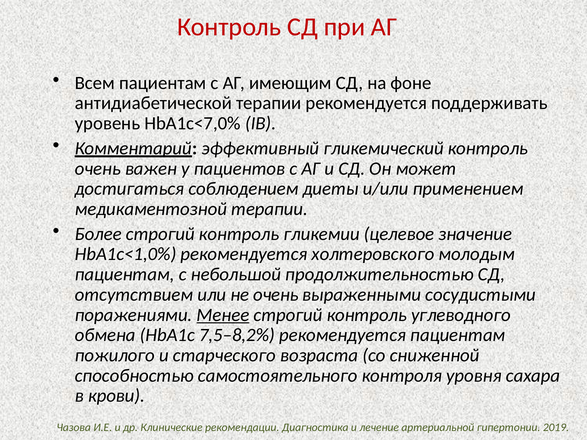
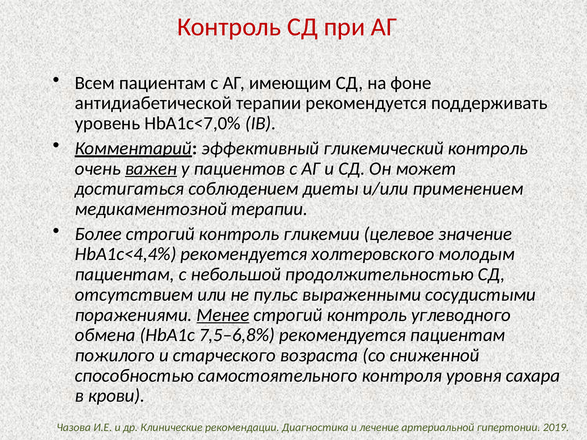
важен underline: none -> present
HbA1c<1,0%: HbA1c<1,0% -> HbA1c<4,4%
не очень: очень -> пульс
7,5–8,2%: 7,5–8,2% -> 7,5–6,8%
